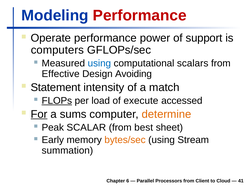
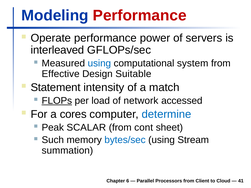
support: support -> servers
computers: computers -> interleaved
scalars: scalars -> system
Avoiding: Avoiding -> Suitable
execute: execute -> network
For underline: present -> none
sums: sums -> cores
determine colour: orange -> blue
best: best -> cont
Early: Early -> Such
bytes/sec colour: orange -> blue
